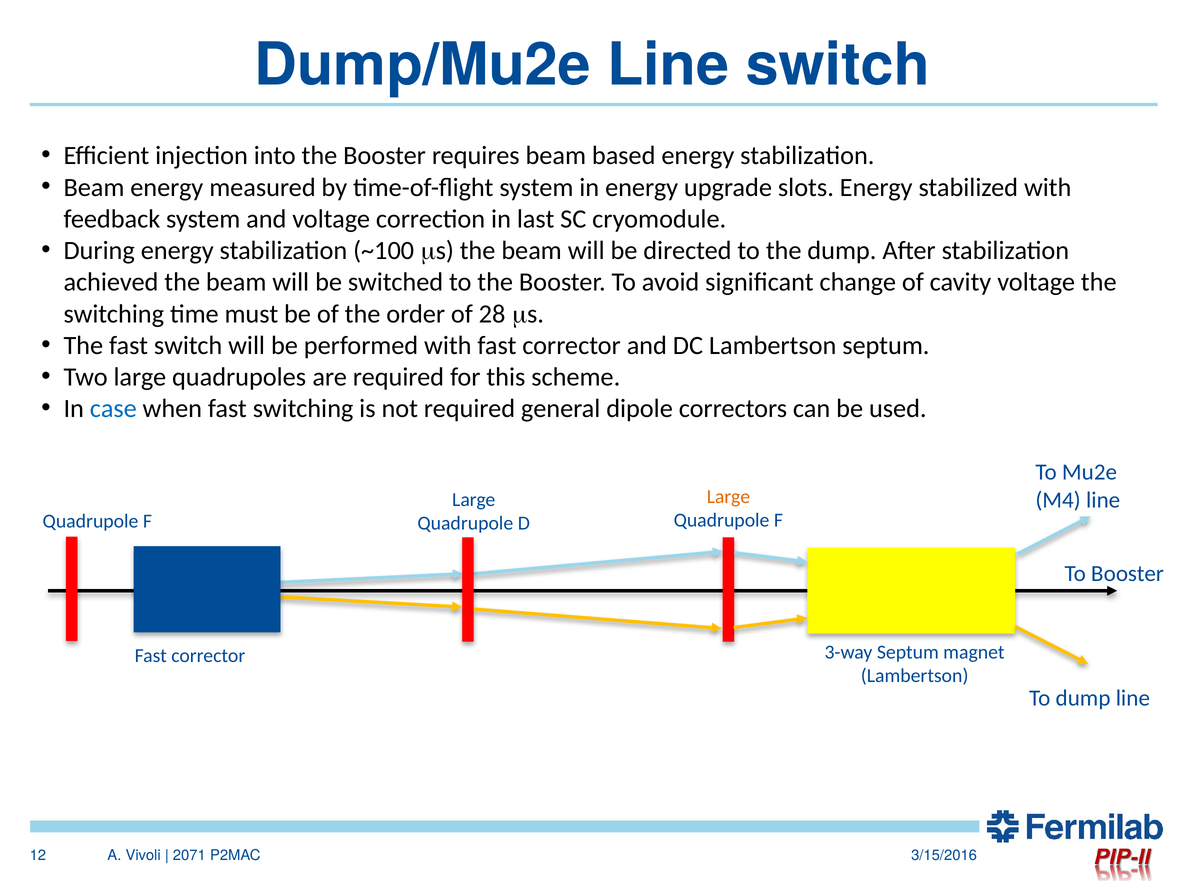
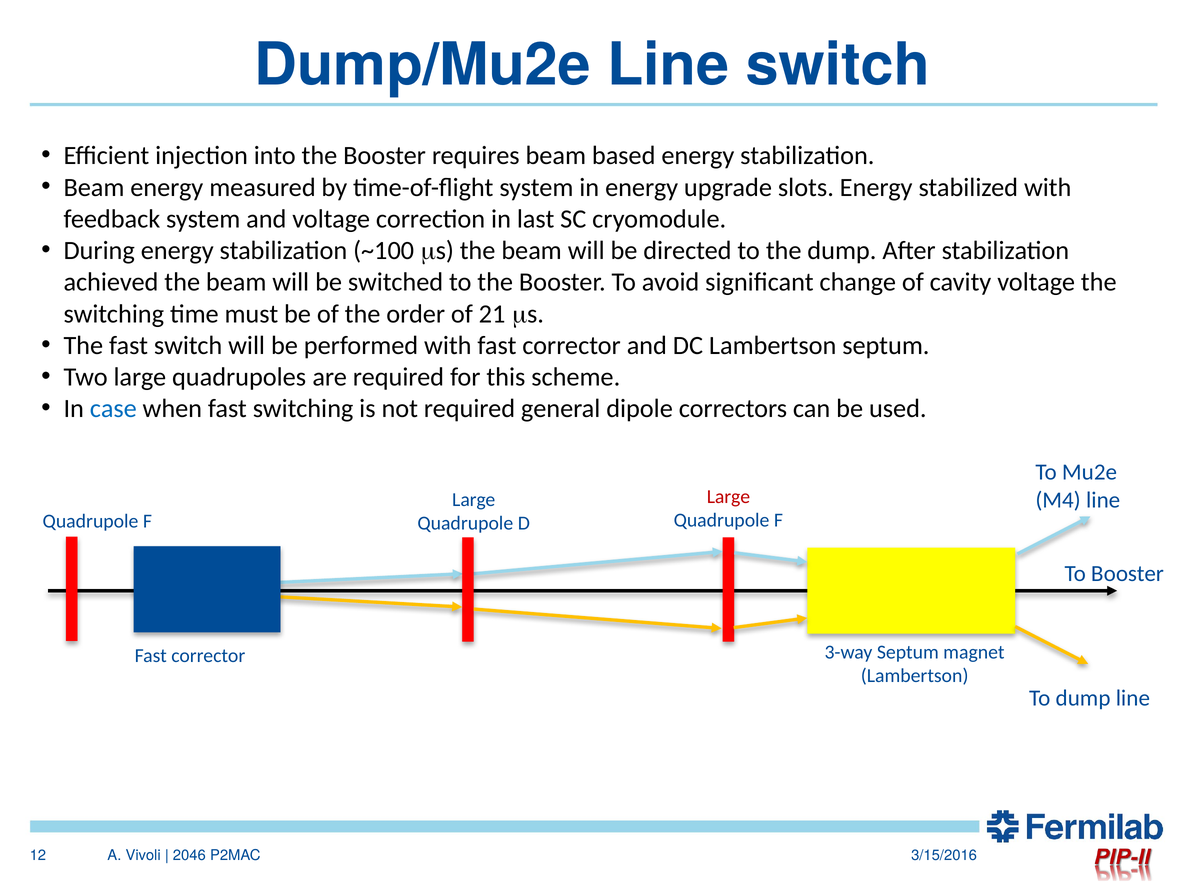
28: 28 -> 21
Large at (728, 497) colour: orange -> red
2071: 2071 -> 2046
